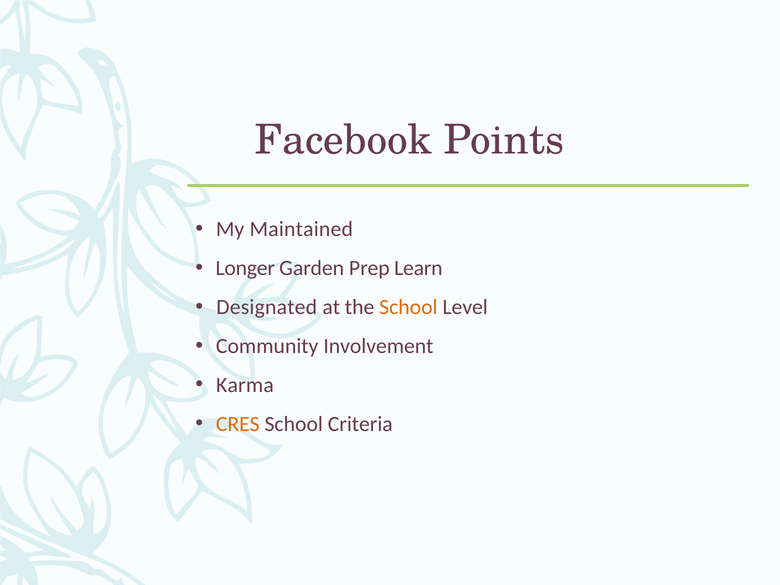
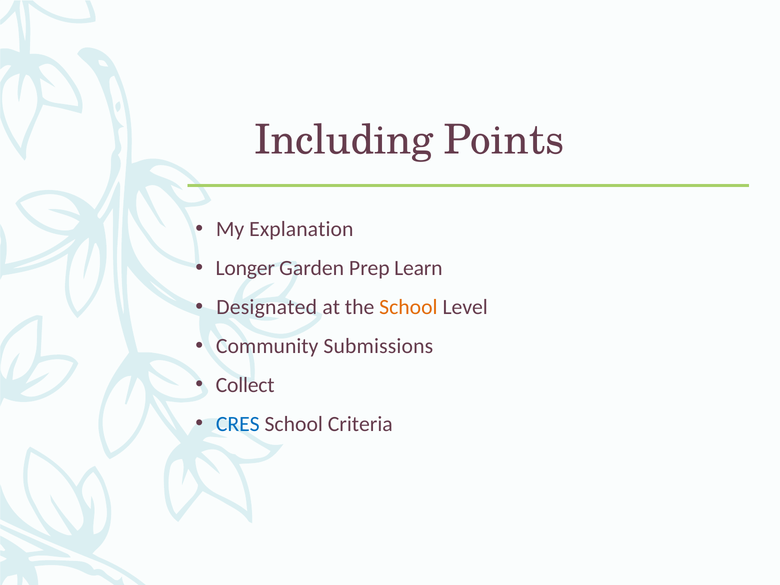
Facebook: Facebook -> Including
Maintained: Maintained -> Explanation
Involvement: Involvement -> Submissions
Karma: Karma -> Collect
CRES colour: orange -> blue
